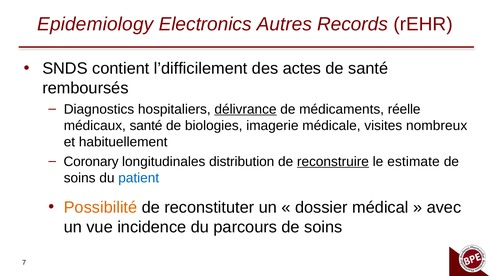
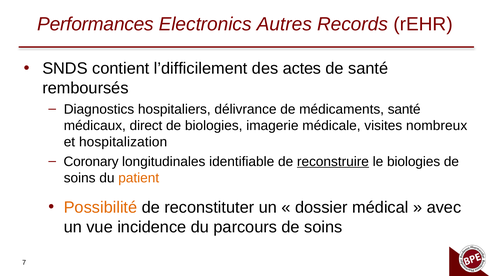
Epidemiology: Epidemiology -> Performances
délivrance underline: present -> none
médicaments réelle: réelle -> santé
médicaux santé: santé -> direct
habituellement: habituellement -> hospitalization
distribution: distribution -> identifiable
le estimate: estimate -> biologies
patient colour: blue -> orange
